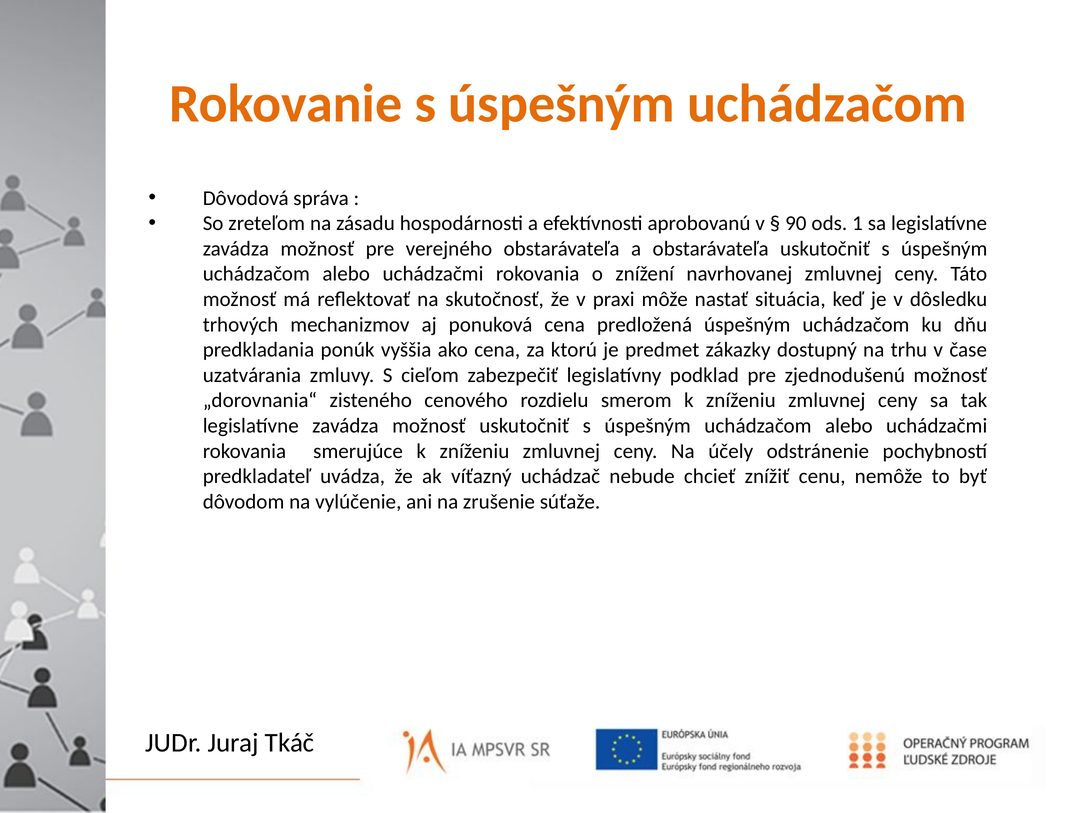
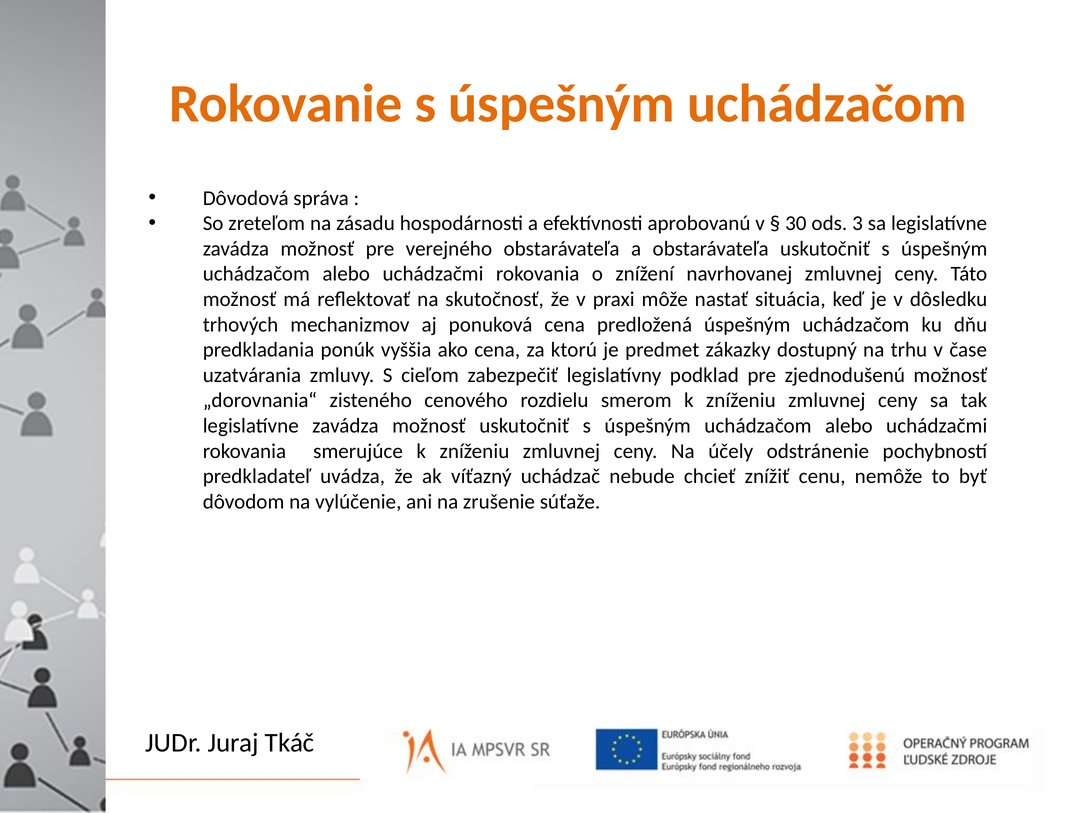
90: 90 -> 30
1: 1 -> 3
